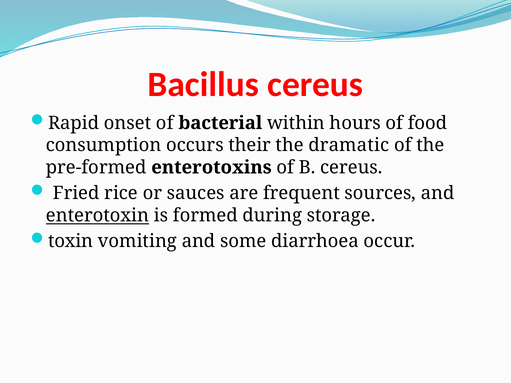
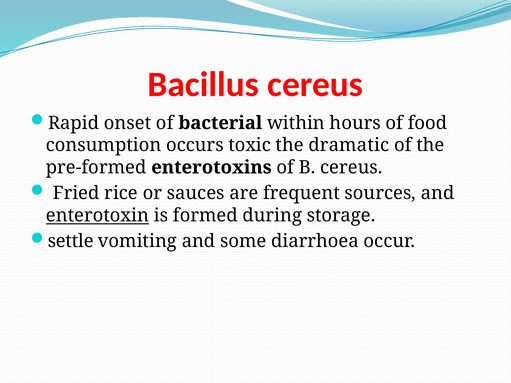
their: their -> toxic
toxin: toxin -> settle
